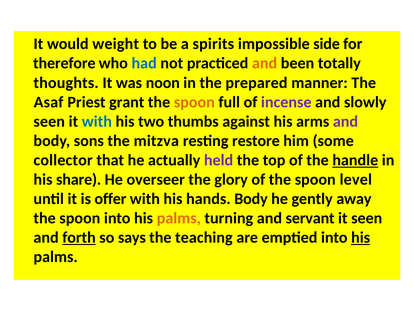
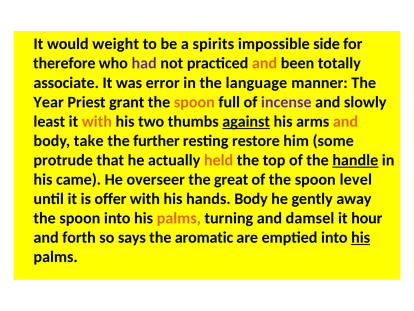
had colour: blue -> purple
thoughts: thoughts -> associate
noon: noon -> error
prepared: prepared -> language
Asaf: Asaf -> Year
seen at (49, 121): seen -> least
with at (97, 121) colour: blue -> orange
against underline: none -> present
and at (345, 121) colour: purple -> orange
sons: sons -> take
mitzva: mitzva -> further
collector: collector -> protrude
held colour: purple -> orange
share: share -> came
glory: glory -> great
servant: servant -> damsel
it seen: seen -> hour
forth underline: present -> none
teaching: teaching -> aromatic
